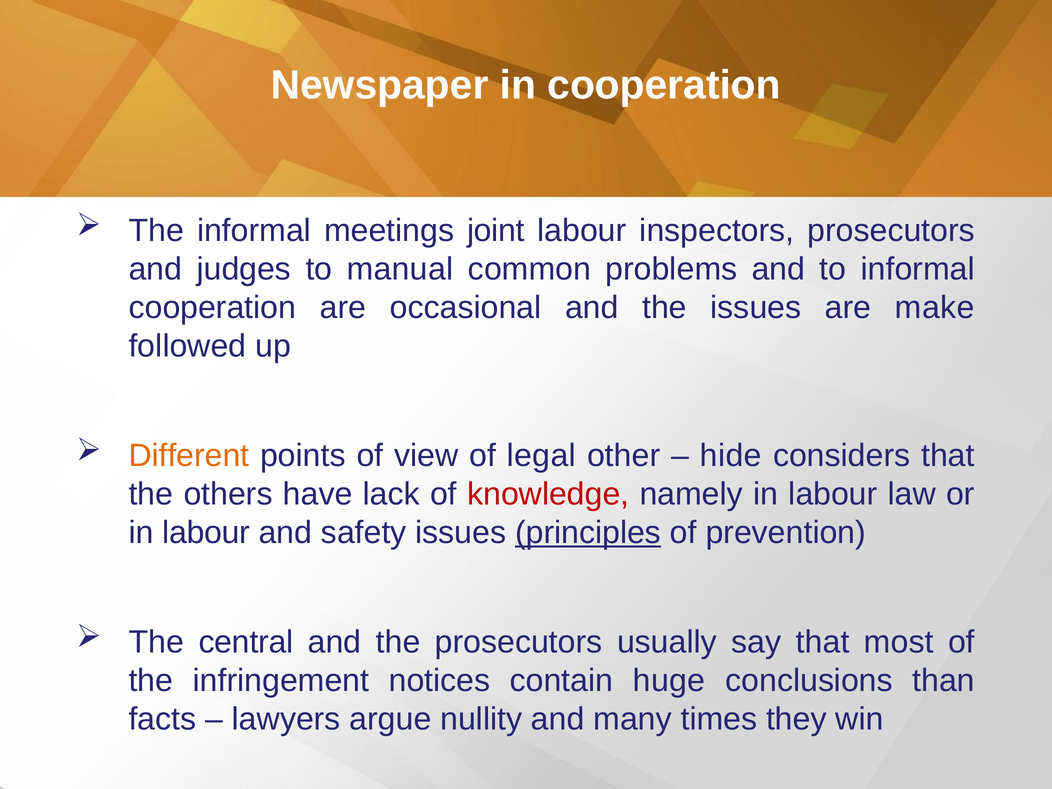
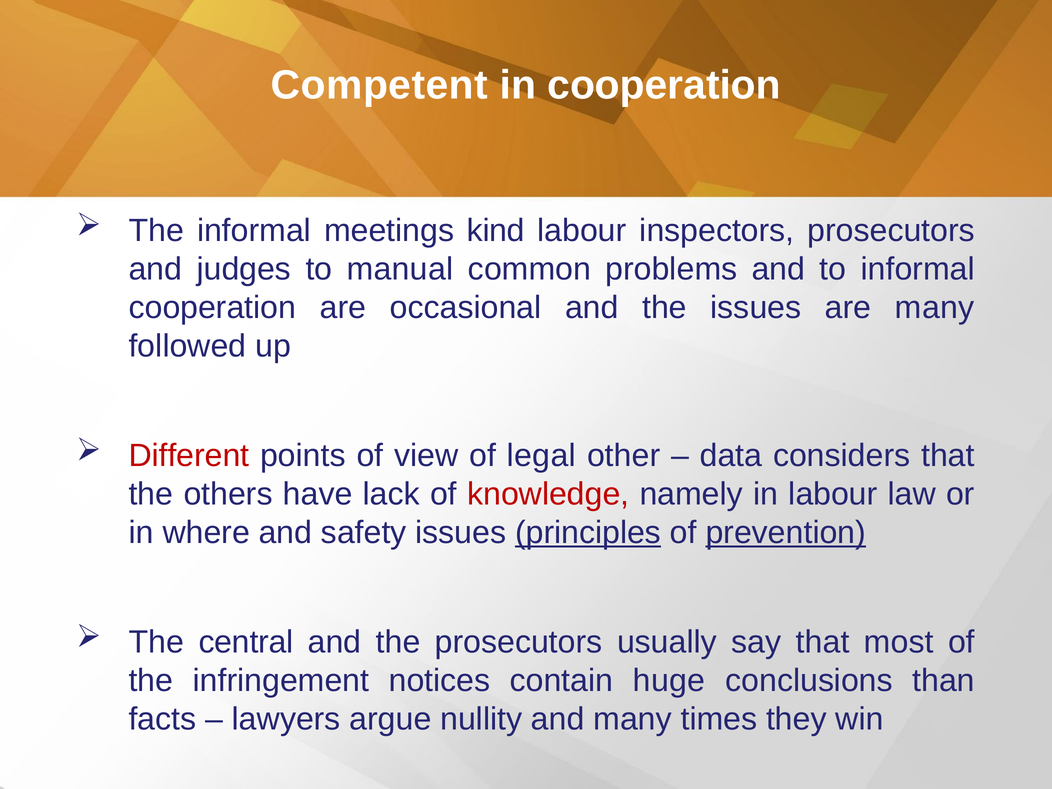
Newspaper: Newspaper -> Competent
joint: joint -> kind
are make: make -> many
Different colour: orange -> red
hide: hide -> data
labour at (206, 533): labour -> where
prevention underline: none -> present
